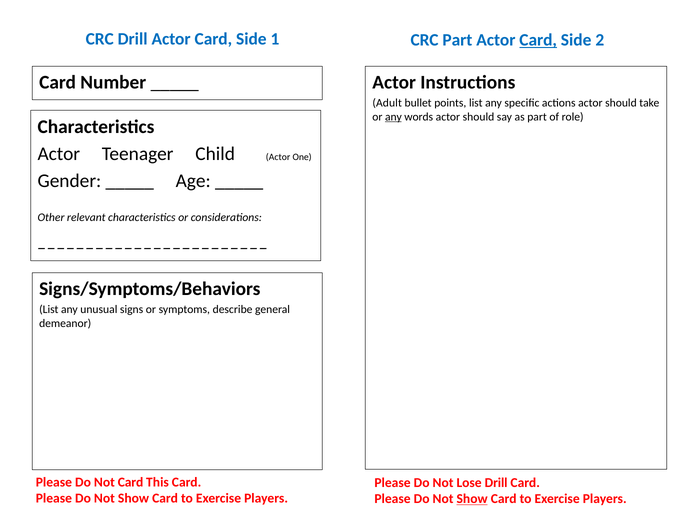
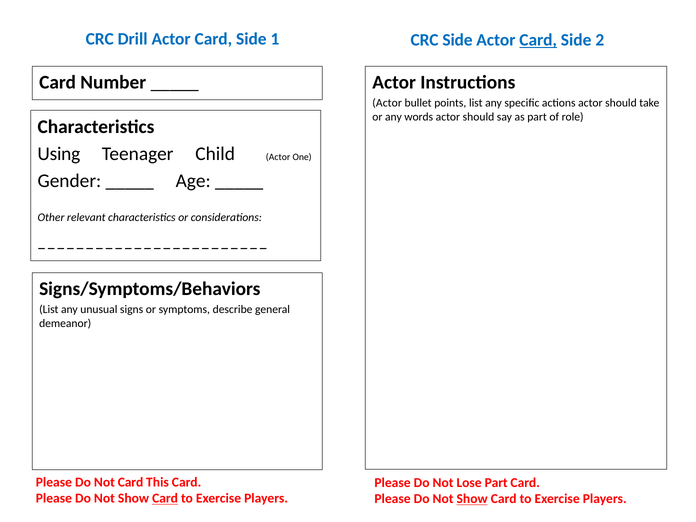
CRC Part: Part -> Side
Adult at (387, 103): Adult -> Actor
any at (393, 117) underline: present -> none
Actor at (59, 154): Actor -> Using
Lose Drill: Drill -> Part
Card at (165, 499) underline: none -> present
